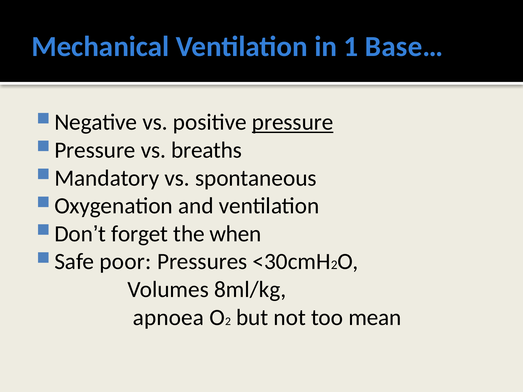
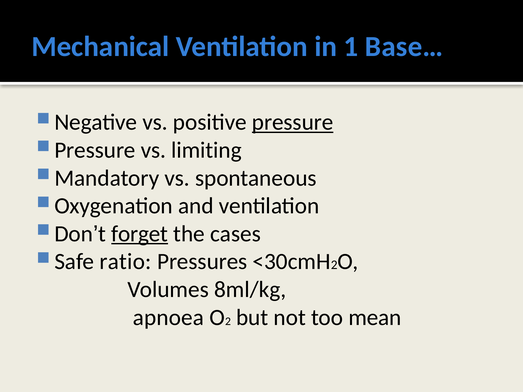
breaths: breaths -> limiting
forget underline: none -> present
when: when -> cases
poor: poor -> ratio
